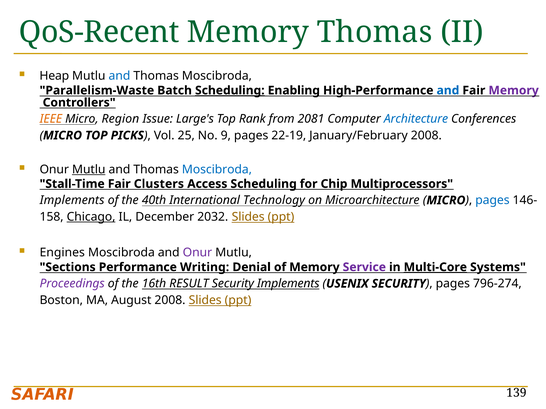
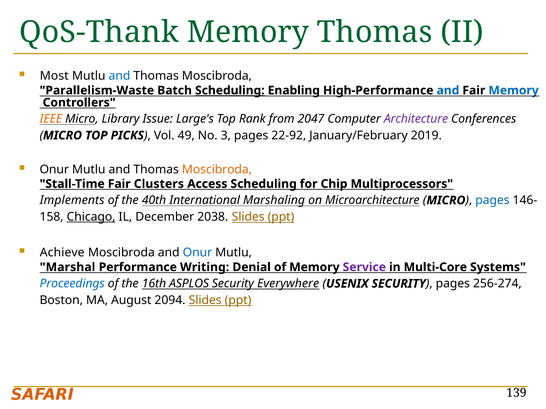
QoS-Recent: QoS-Recent -> QoS-Thank
Heap: Heap -> Most
Memory at (514, 91) colour: purple -> blue
Region: Region -> Library
2081: 2081 -> 2047
Architecture colour: blue -> purple
25: 25 -> 49
9: 9 -> 3
22-19: 22-19 -> 22-92
January/February 2008: 2008 -> 2019
Mutlu at (89, 170) underline: present -> none
Moscibroda at (217, 170) colour: blue -> orange
Technology: Technology -> Marshaling
2032: 2032 -> 2038
Engines: Engines -> Achieve
Onur at (197, 253) colour: purple -> blue
Sections: Sections -> Marshal
Multi-Core underline: present -> none
Proceedings colour: purple -> blue
RESULT: RESULT -> ASPLOS
Security Implements: Implements -> Everywhere
796-274: 796-274 -> 256-274
August 2008: 2008 -> 2094
